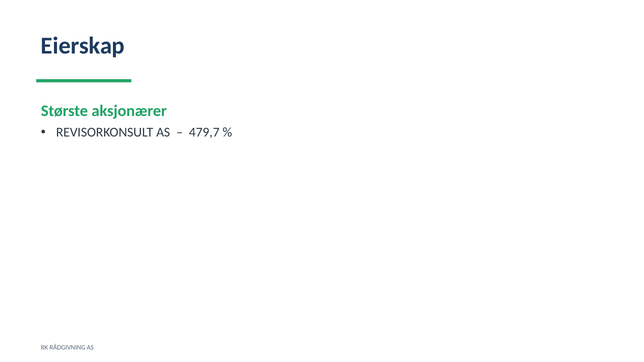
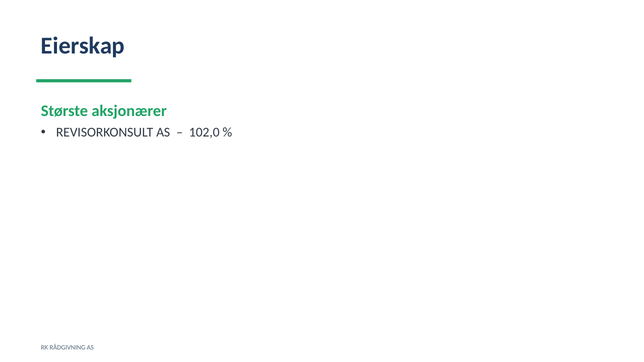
479,7: 479,7 -> 102,0
